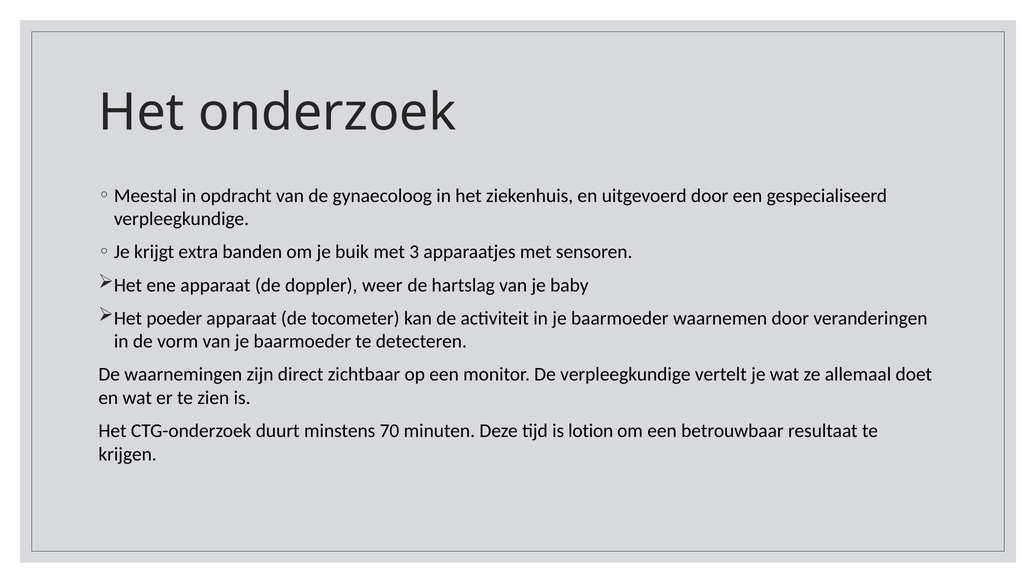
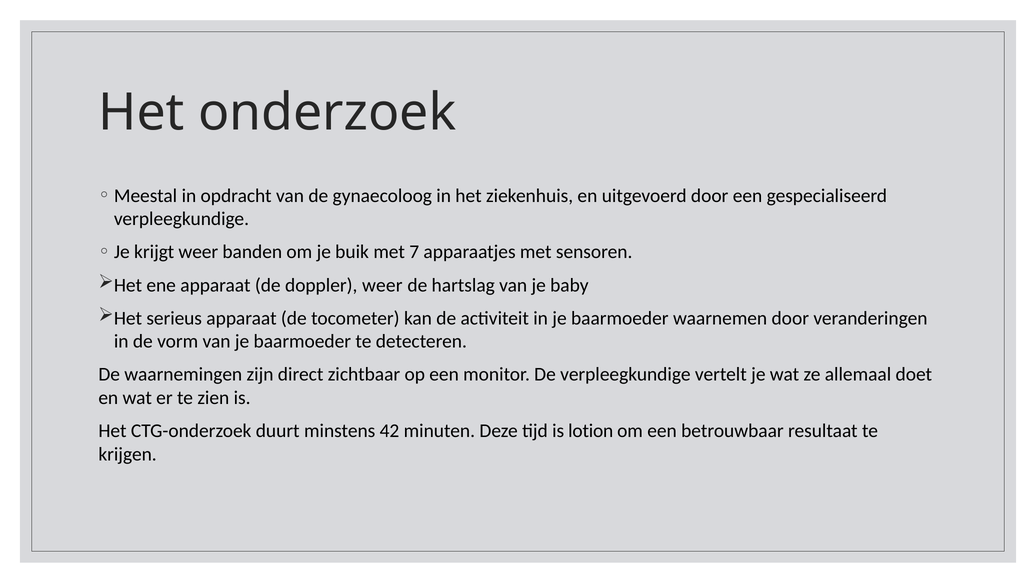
krijgt extra: extra -> weer
3: 3 -> 7
poeder: poeder -> serieus
70: 70 -> 42
